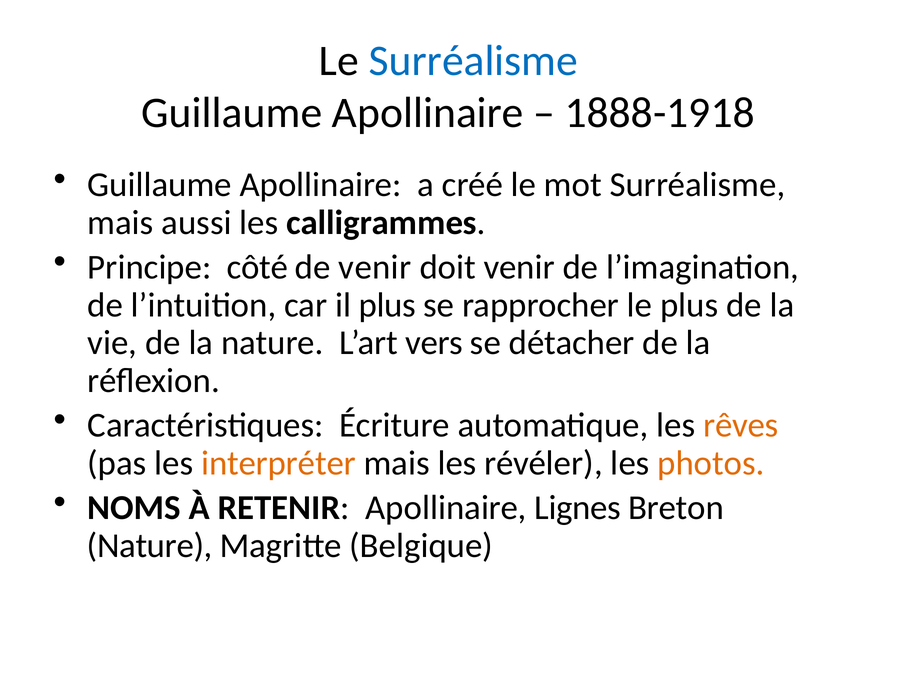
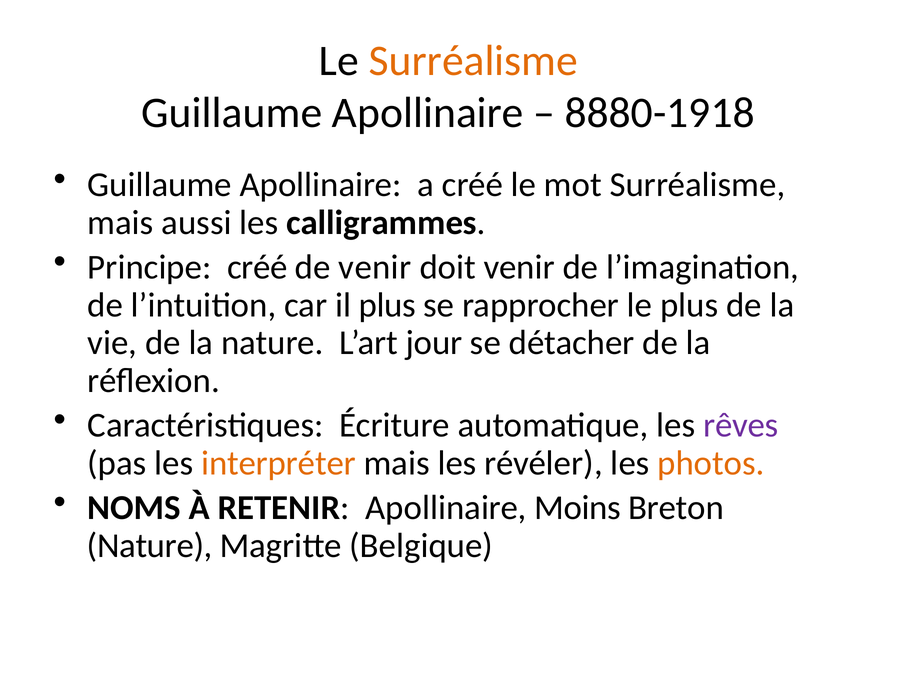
Surréalisme at (473, 61) colour: blue -> orange
1888-1918: 1888-1918 -> 8880-1918
Principe côté: côté -> créé
vers: vers -> jour
rêves colour: orange -> purple
Lignes: Lignes -> Moins
